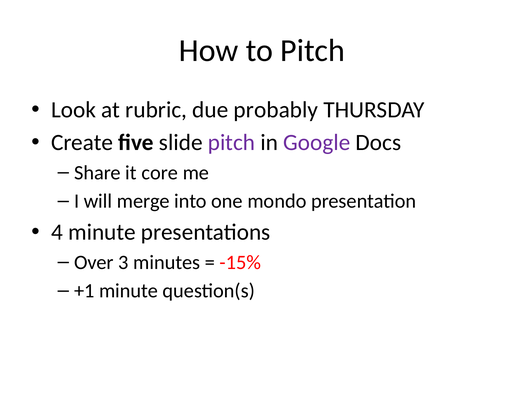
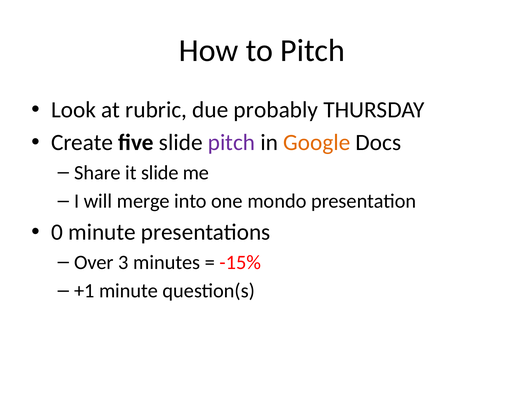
Google colour: purple -> orange
it core: core -> slide
4: 4 -> 0
